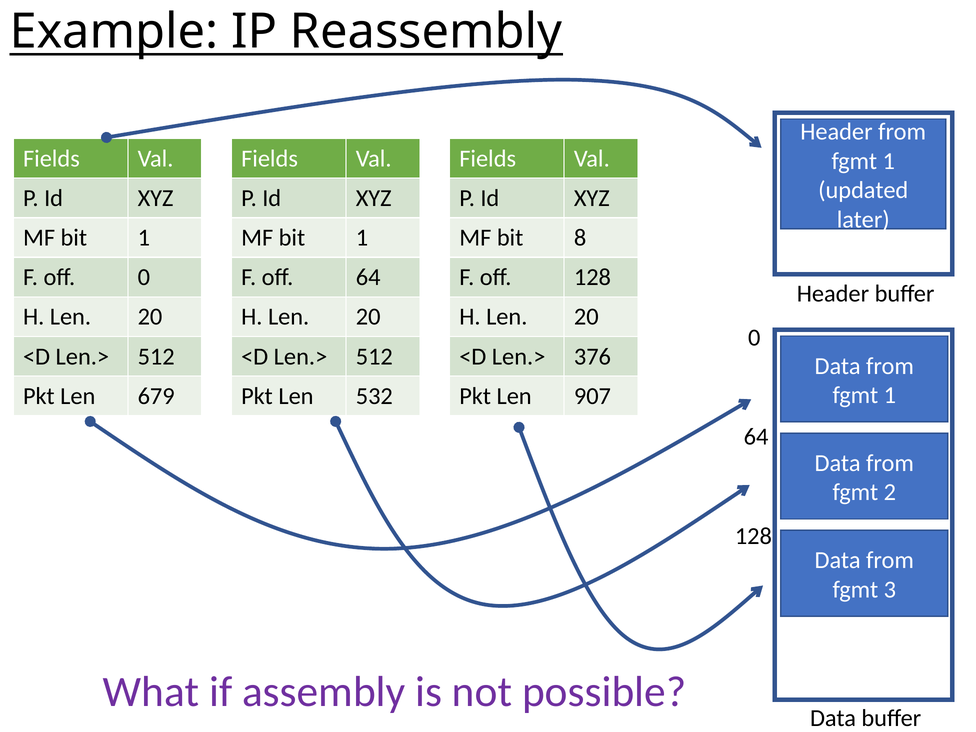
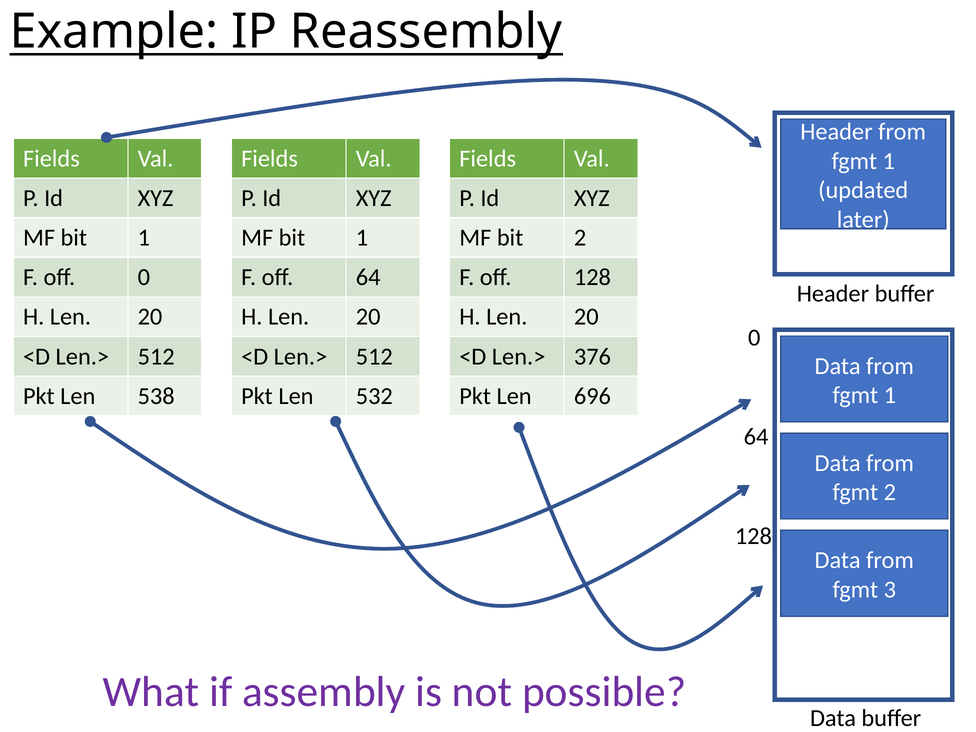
bit 8: 8 -> 2
679: 679 -> 538
907: 907 -> 696
